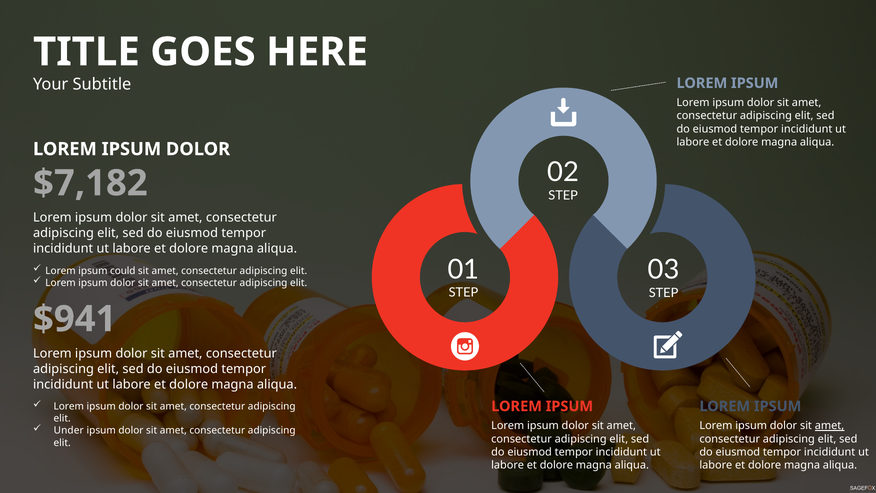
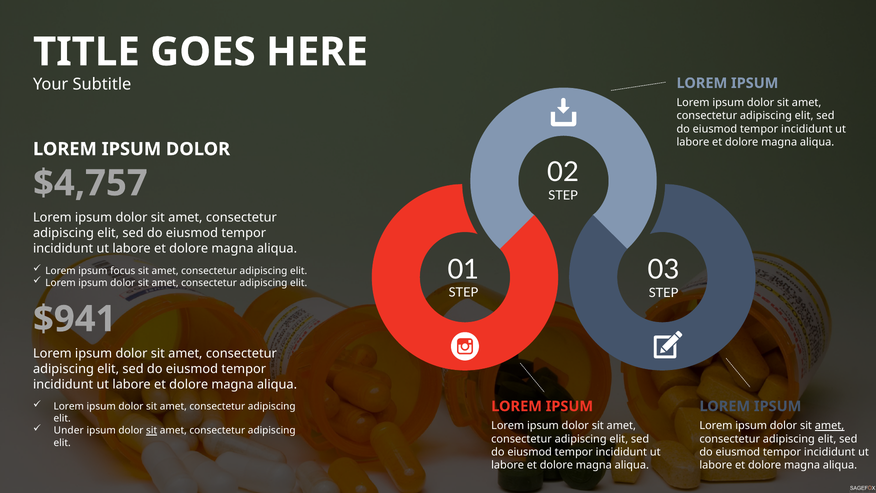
$7,182: $7,182 -> $4,757
could: could -> focus
sit at (152, 430) underline: none -> present
